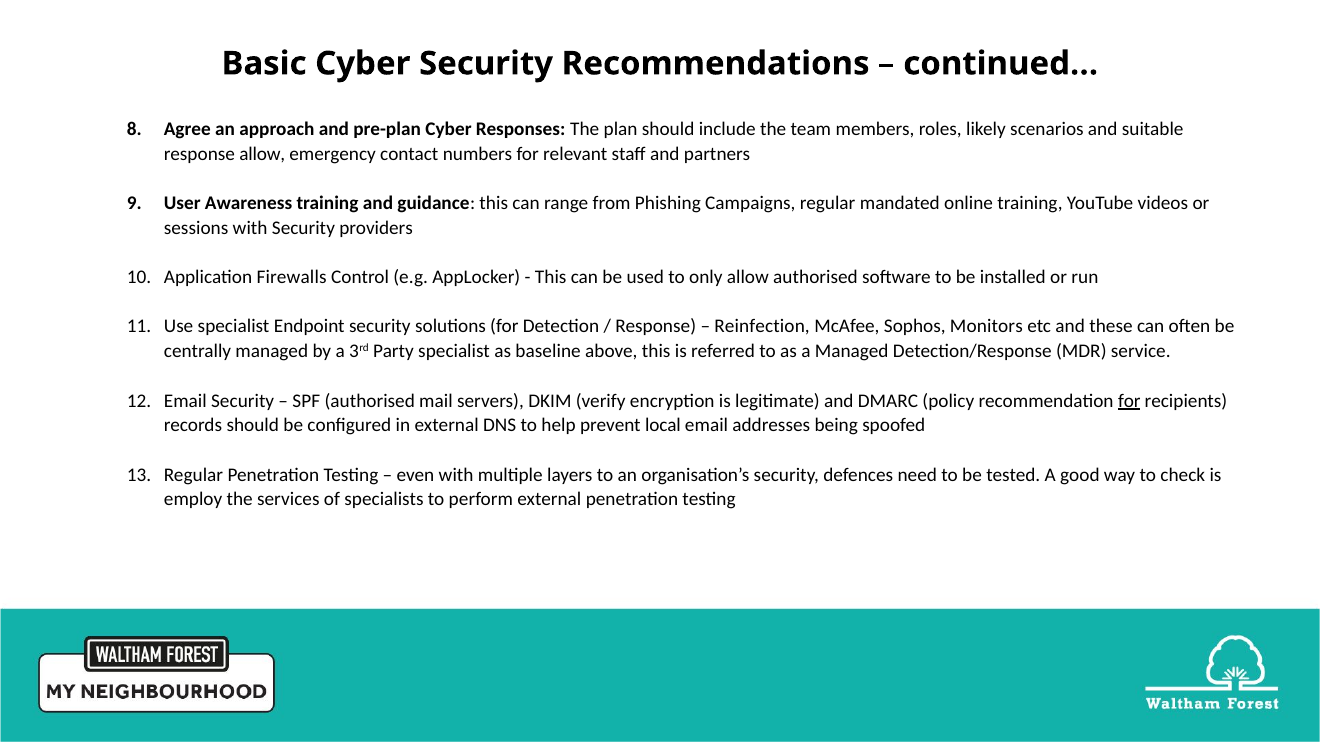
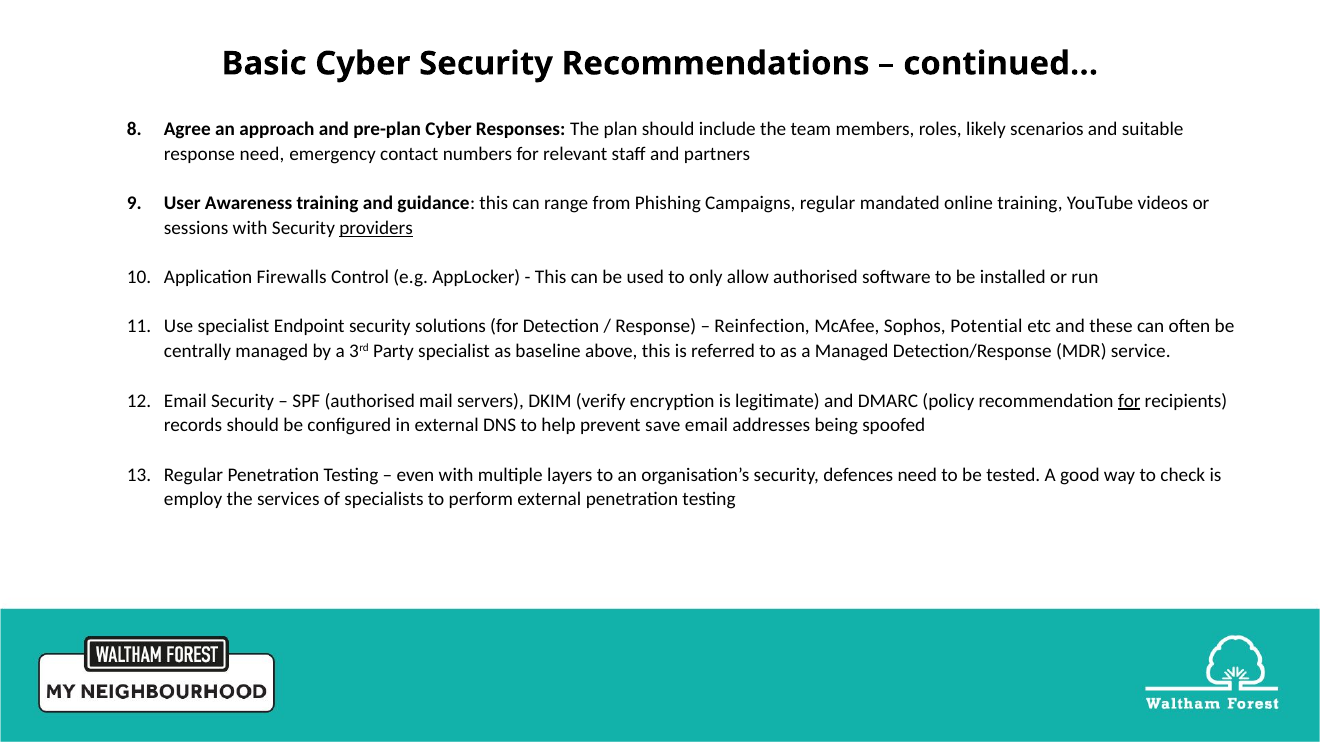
response allow: allow -> need
providers underline: none -> present
Monitors: Monitors -> Potential
local: local -> save
